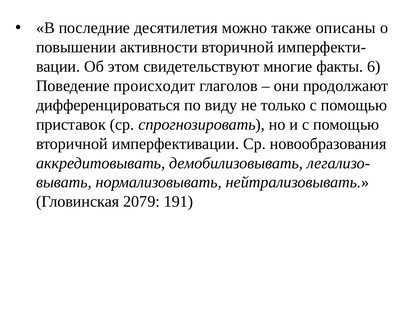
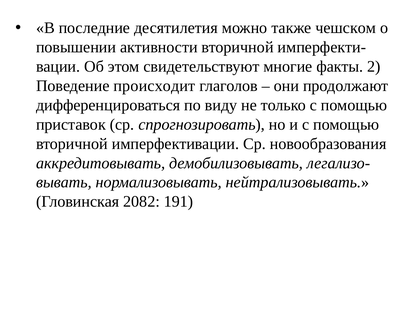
описаны: описаны -> чешском
6: 6 -> 2
2079: 2079 -> 2082
